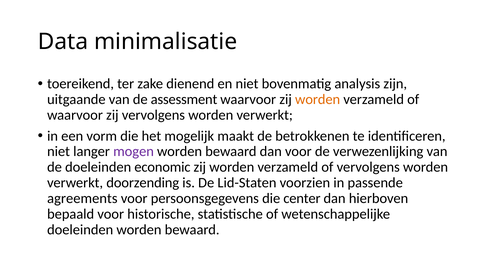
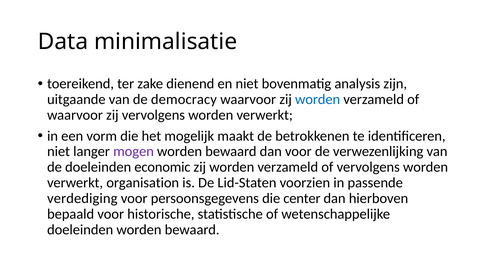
assessment: assessment -> democracy
worden at (318, 99) colour: orange -> blue
doorzending: doorzending -> organisation
agreements: agreements -> verdediging
